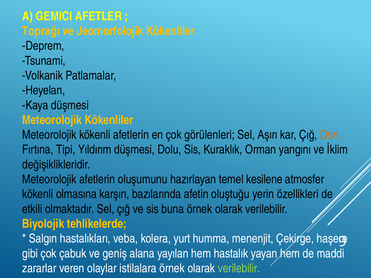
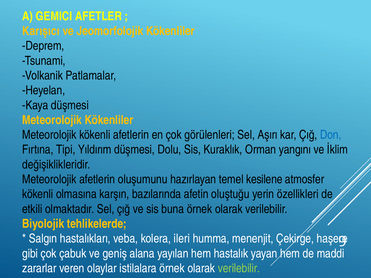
Toprağı: Toprağı -> Karışıcı
Don colour: orange -> blue
yurt: yurt -> ileri
